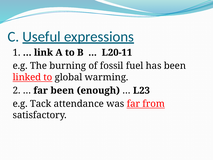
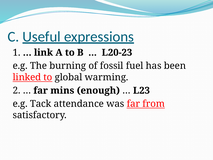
L20-11: L20-11 -> L20-23
far been: been -> mins
